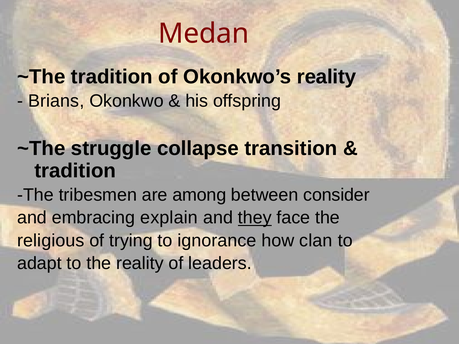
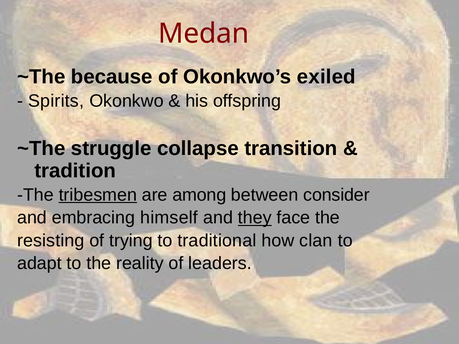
~The tradition: tradition -> because
Okonkwo’s reality: reality -> exiled
Brians: Brians -> Spirits
tribesmen underline: none -> present
explain: explain -> himself
religious: religious -> resisting
ignorance: ignorance -> traditional
